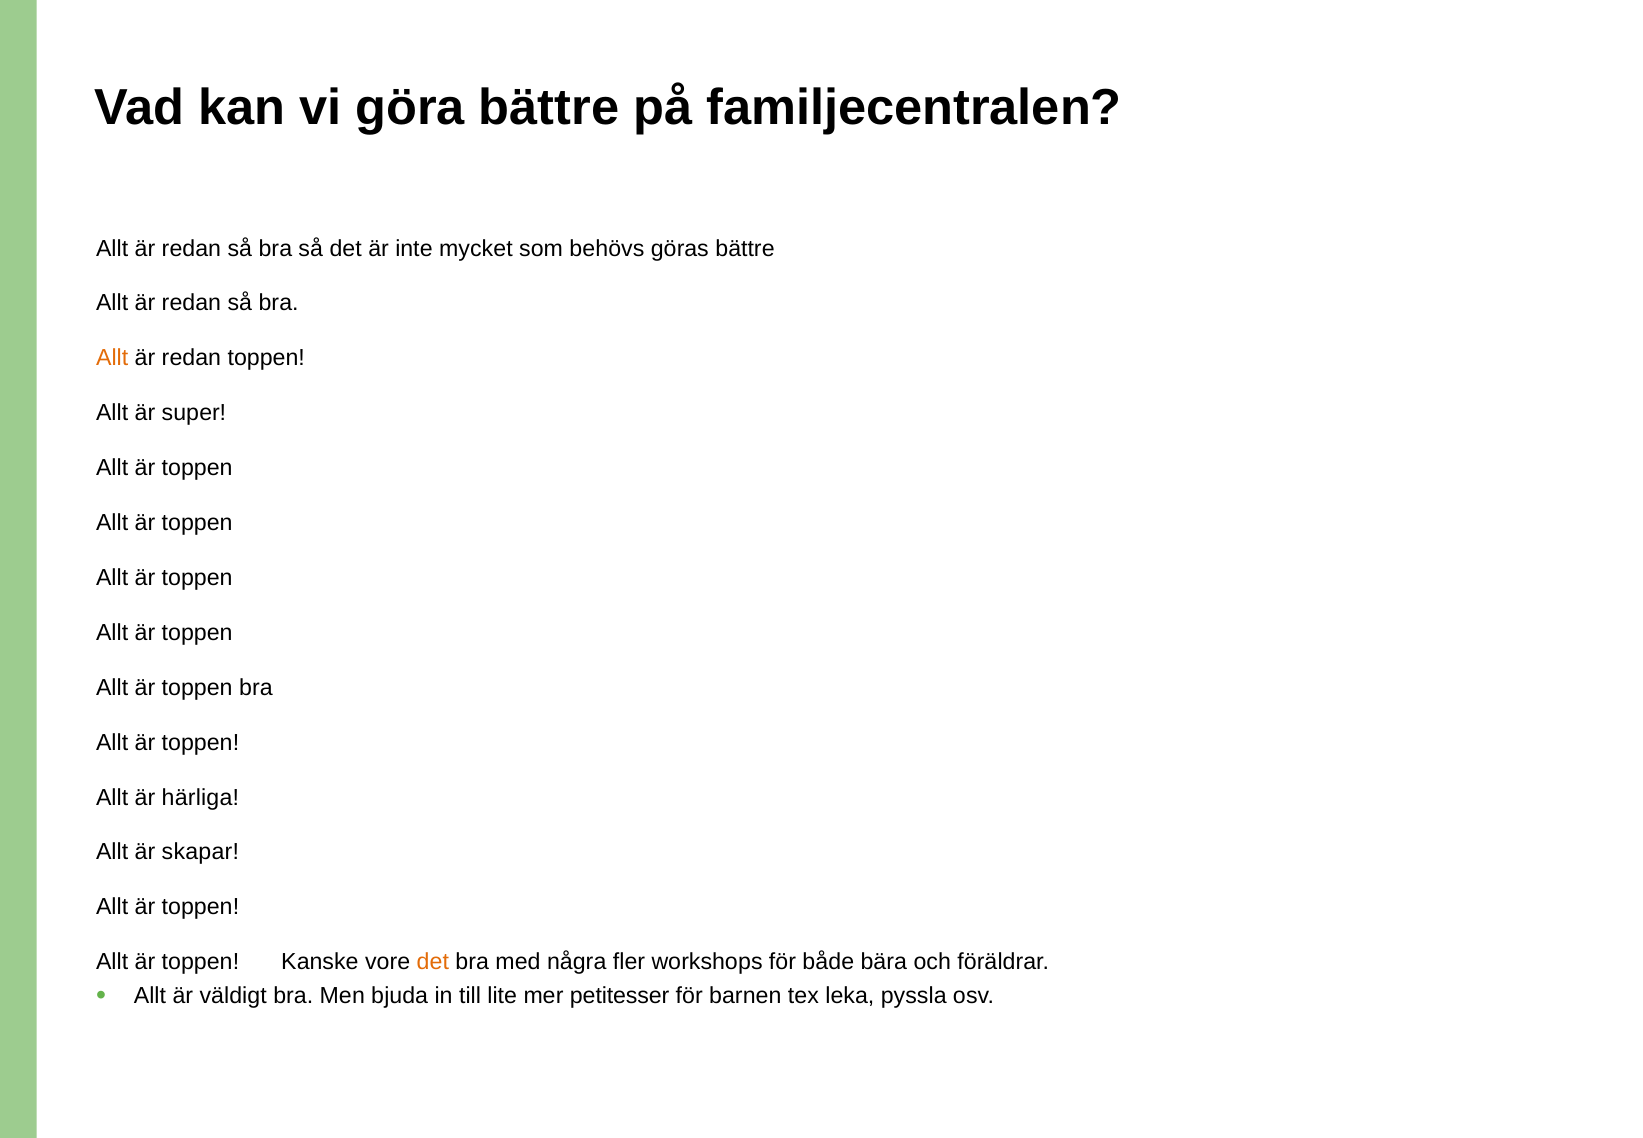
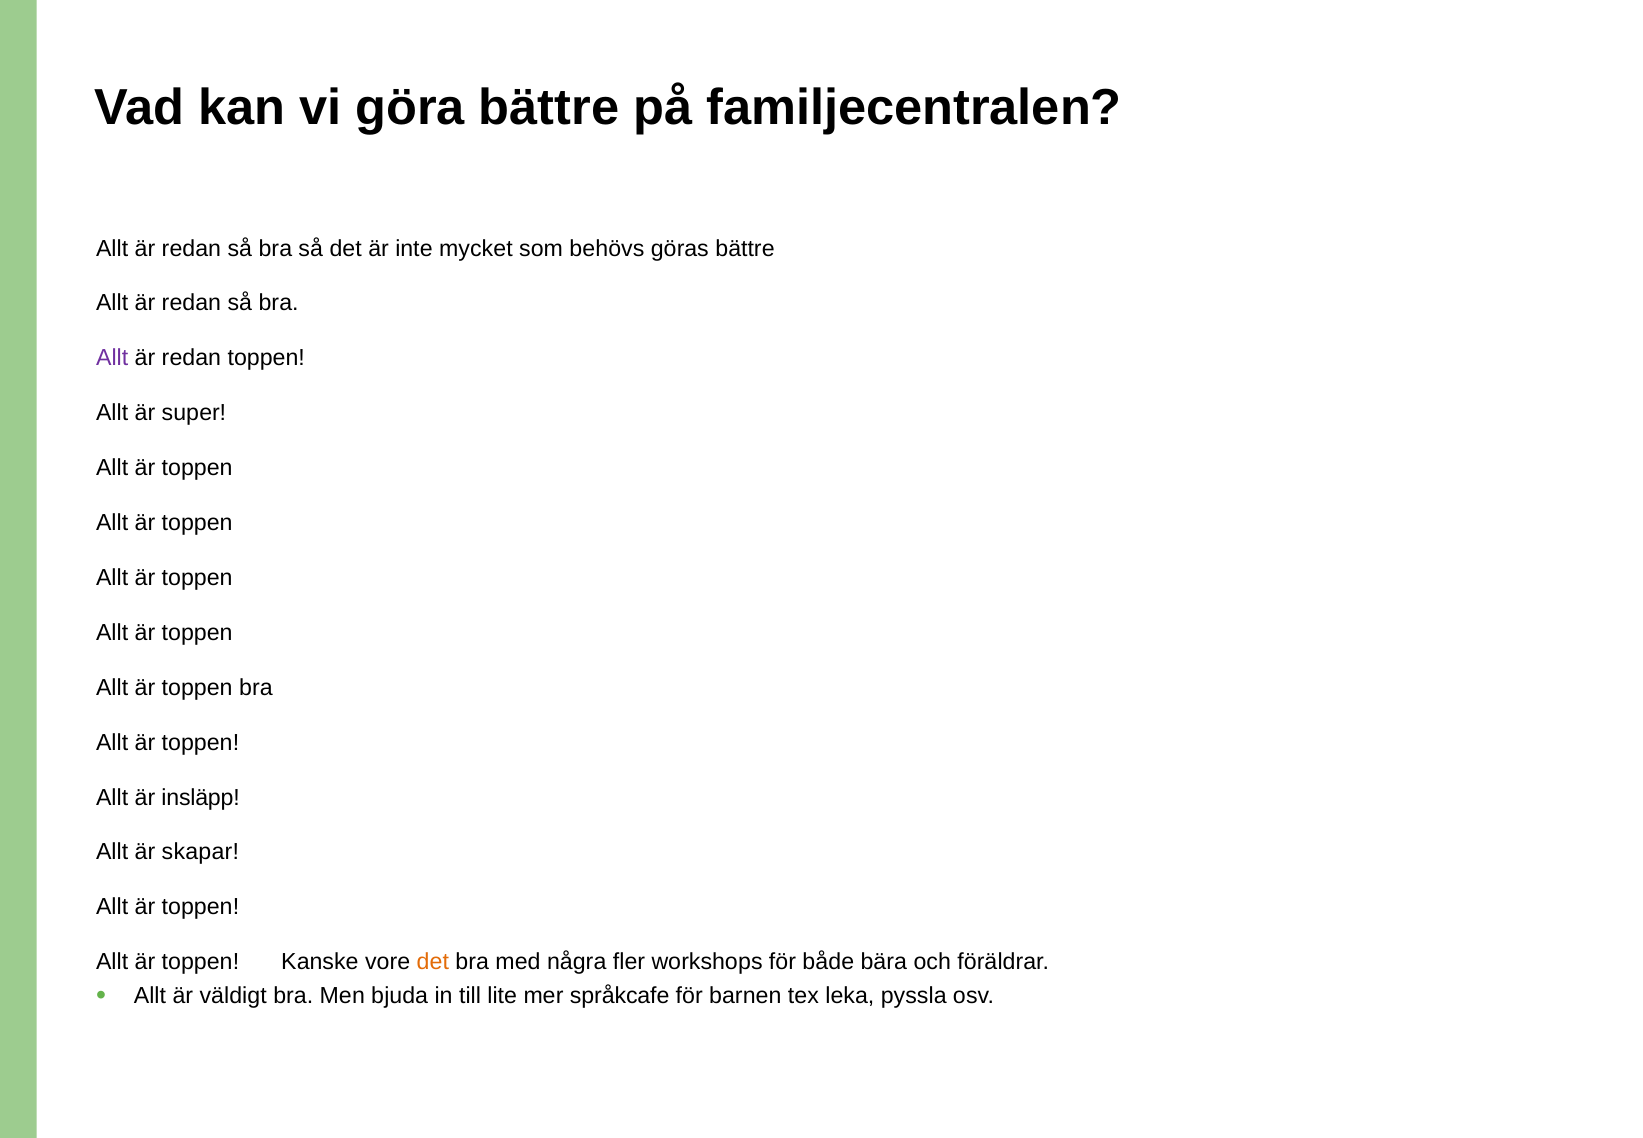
Allt at (112, 358) colour: orange -> purple
härliga: härliga -> insläpp
petitesser: petitesser -> språkcafe
